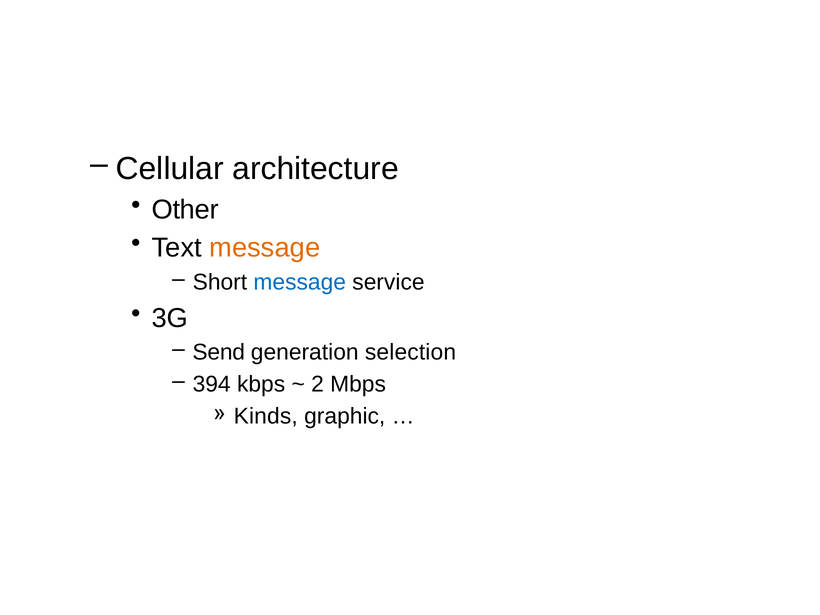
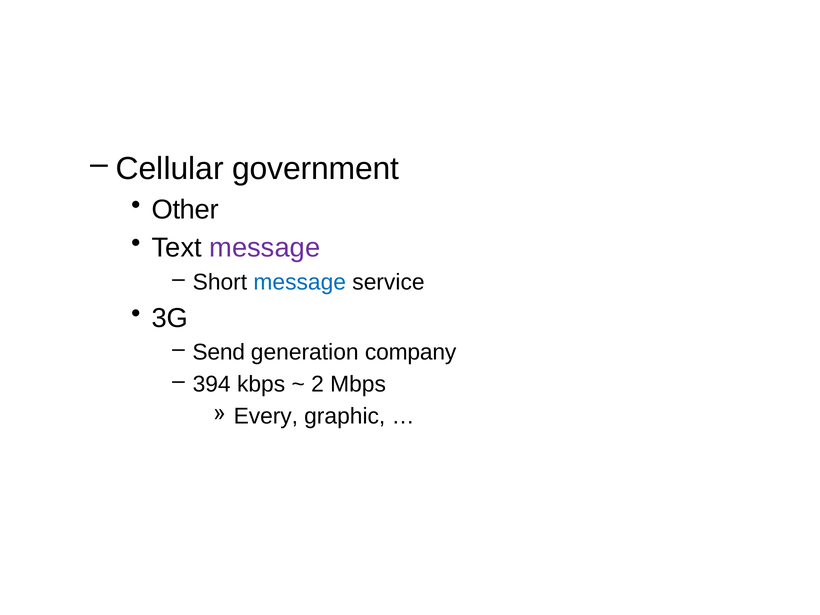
architecture: architecture -> government
message at (265, 248) colour: orange -> purple
selection: selection -> company
Kinds: Kinds -> Every
